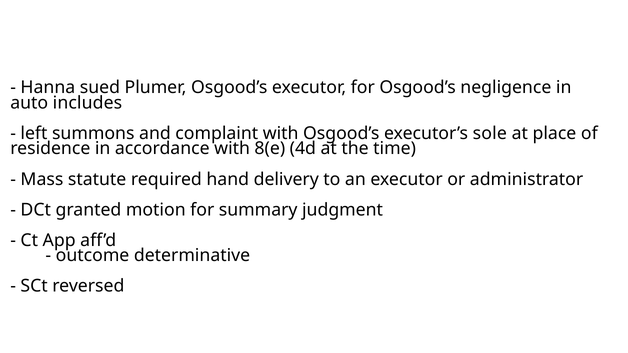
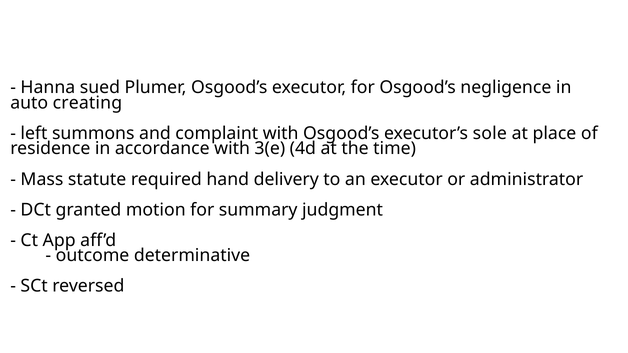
includes: includes -> creating
8(e: 8(e -> 3(e
